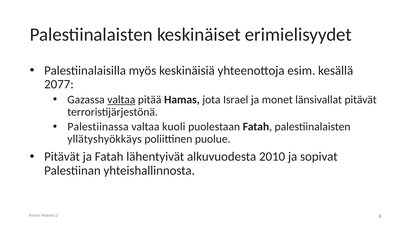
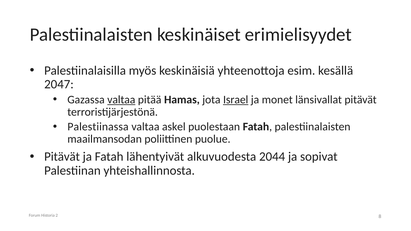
2077: 2077 -> 2047
Israel underline: none -> present
kuoli: kuoli -> askel
yllätyshyökkäys: yllätyshyökkäys -> maailmansodan
2010: 2010 -> 2044
